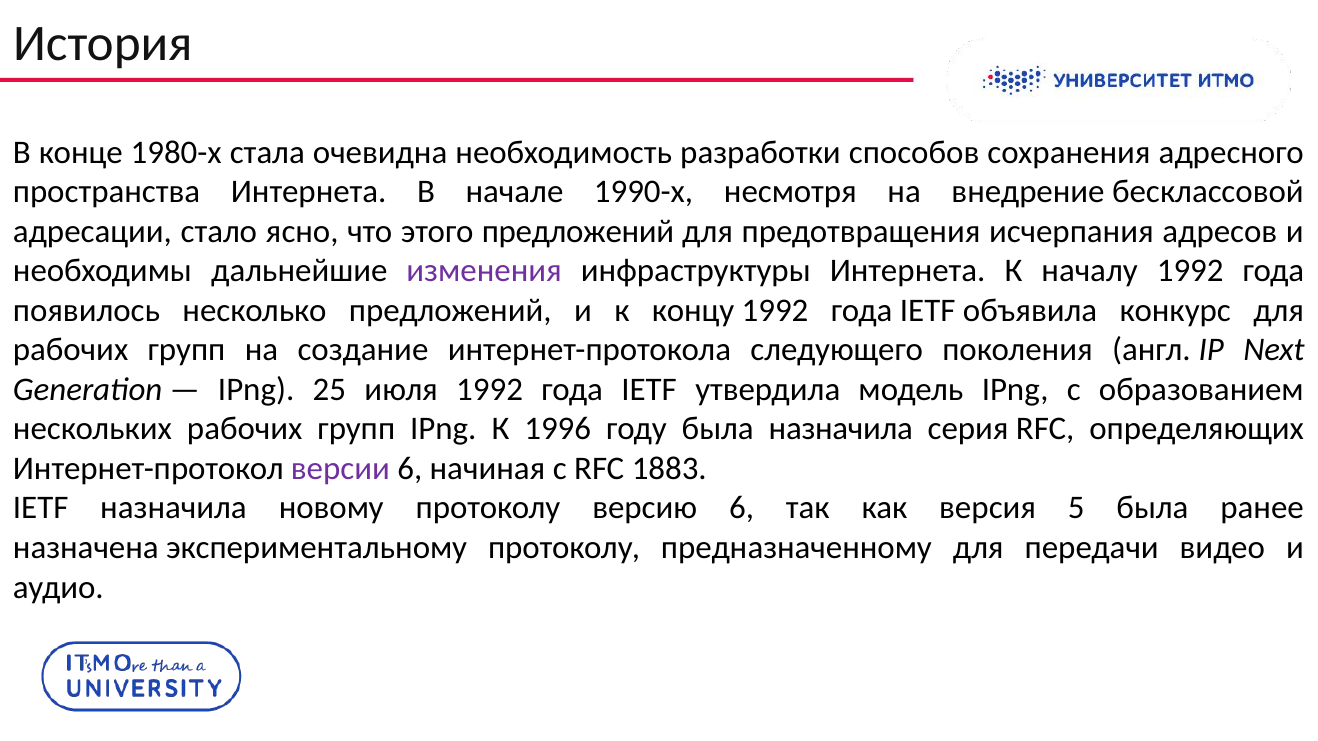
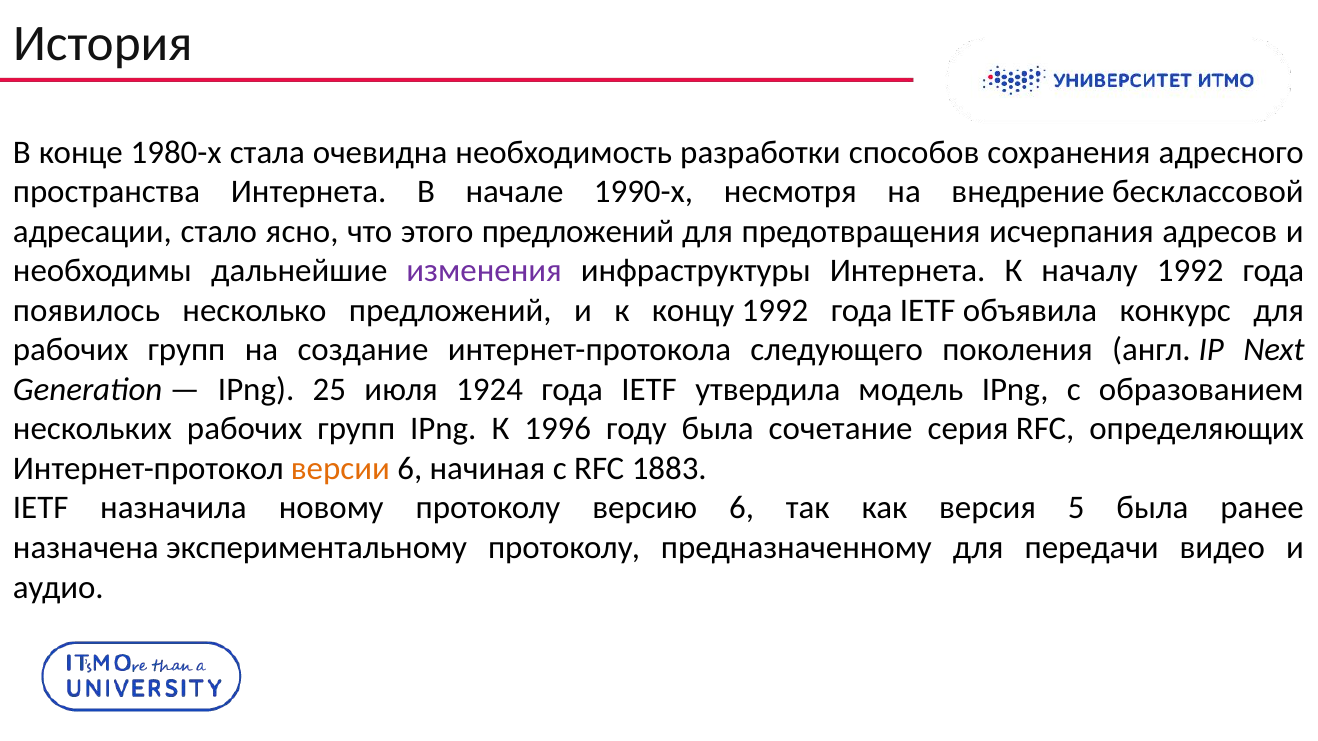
июля 1992: 1992 -> 1924
была назначила: назначила -> сочетание
версии colour: purple -> orange
